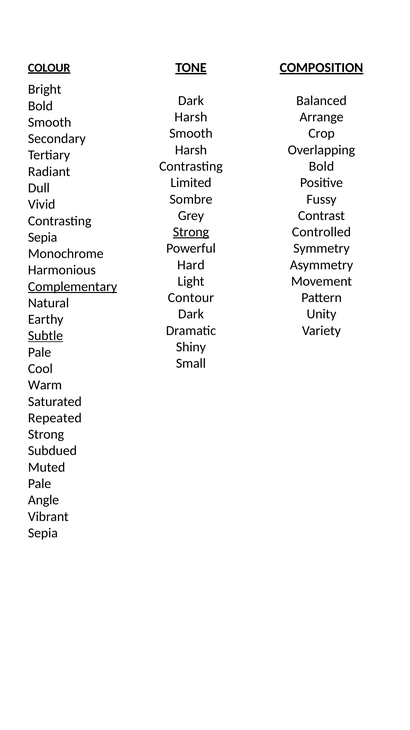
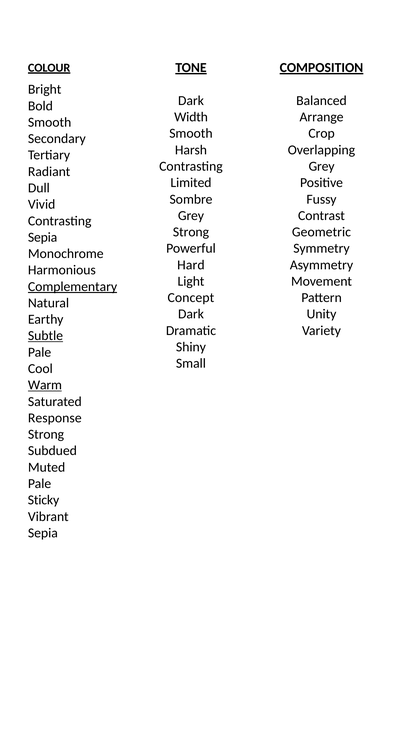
Harsh at (191, 117): Harsh -> Width
Bold at (321, 166): Bold -> Grey
Strong at (191, 232) underline: present -> none
Controlled: Controlled -> Geometric
Contour: Contour -> Concept
Warm underline: none -> present
Repeated: Repeated -> Response
Angle: Angle -> Sticky
